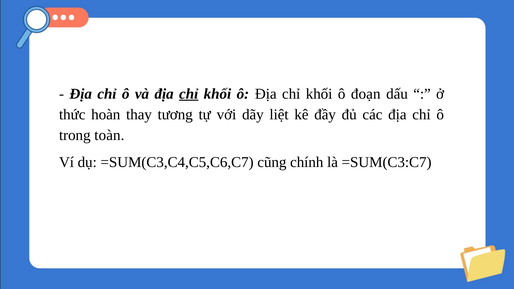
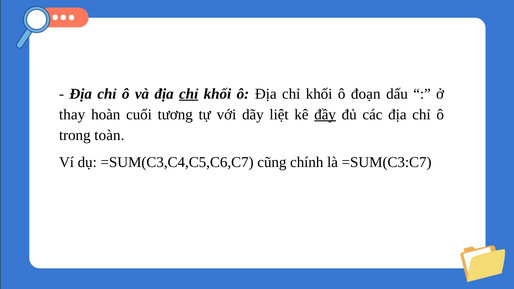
thức: thức -> thay
thay: thay -> cuối
đầy underline: none -> present
